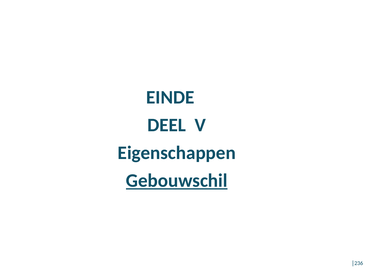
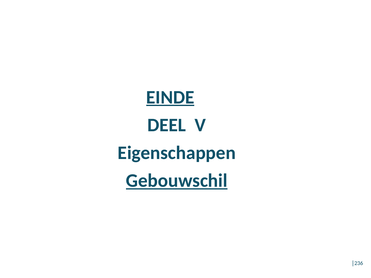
EINDE underline: none -> present
